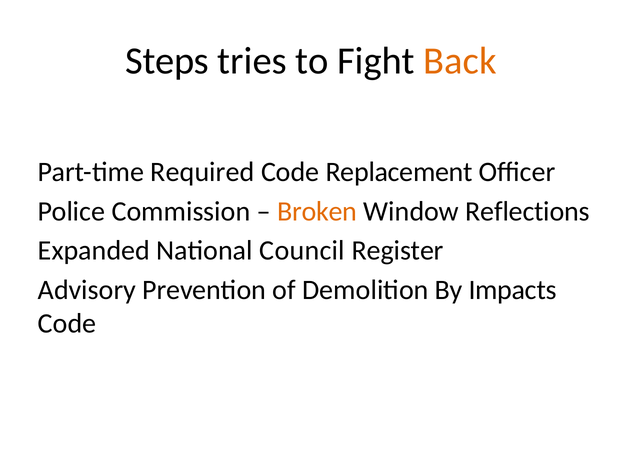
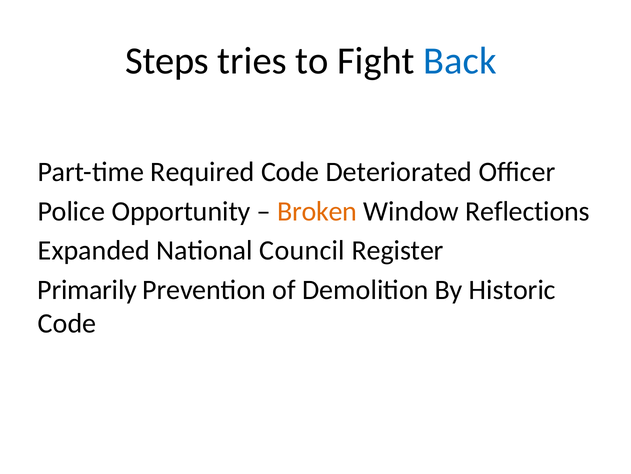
Back colour: orange -> blue
Replacement: Replacement -> Deteriorated
Commission: Commission -> Opportunity
Advisory: Advisory -> Primarily
Impacts: Impacts -> Historic
